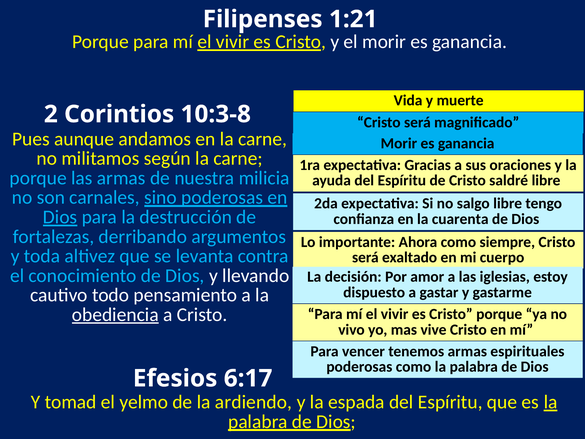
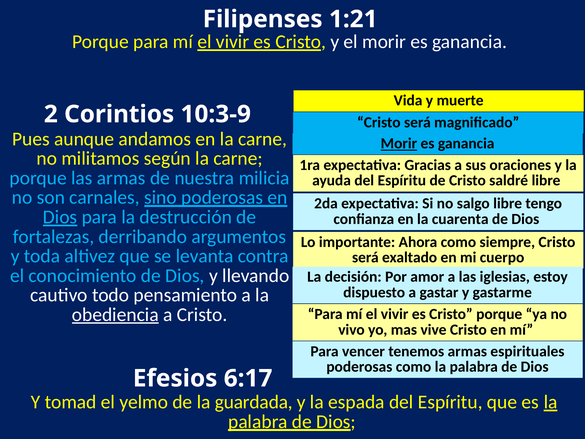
10:3-8: 10:3-8 -> 10:3-9
Morir at (399, 143) underline: none -> present
ardiendo: ardiendo -> guardada
